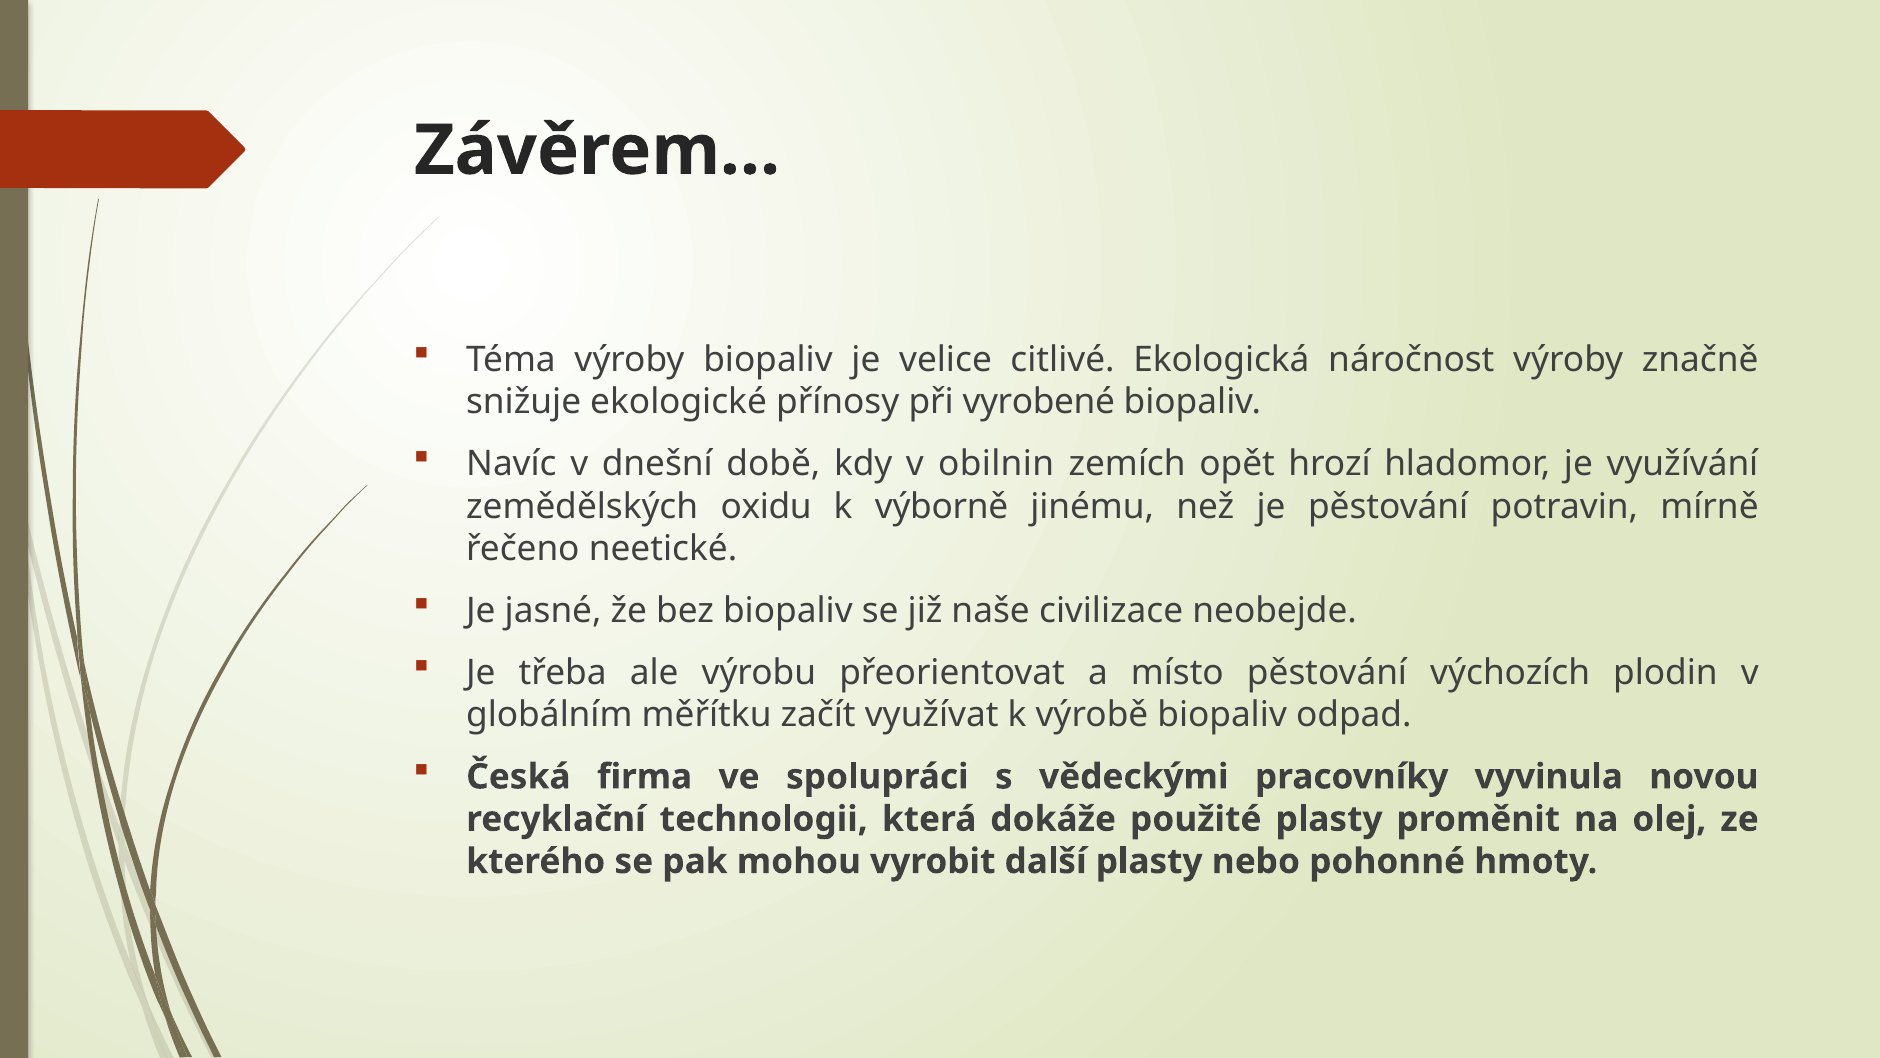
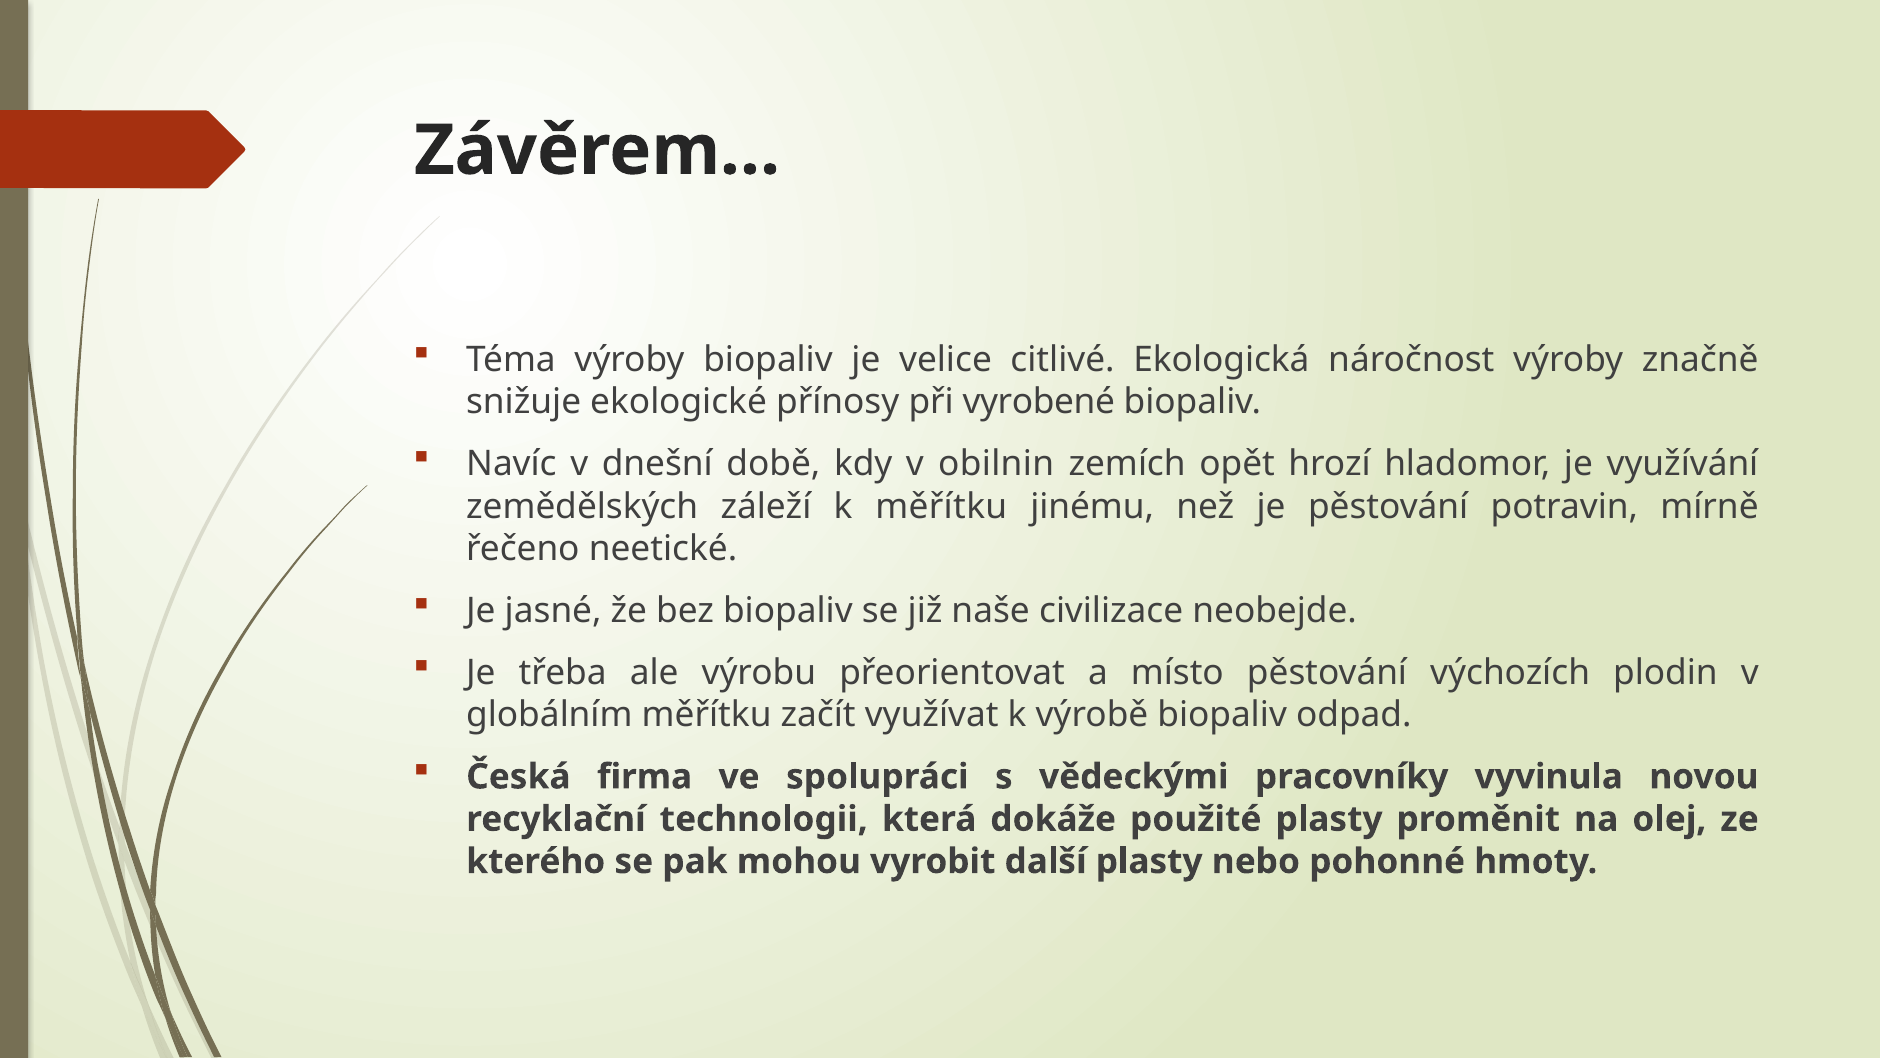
oxidu: oxidu -> záleží
k výborně: výborně -> měřítku
